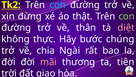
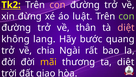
con at (58, 5) colour: light blue -> pink
thật: thật -> luật
thực: thực -> lang
chúng: chúng -> quang
mãi colour: pink -> yellow
ta tiên: tiên -> diệt
